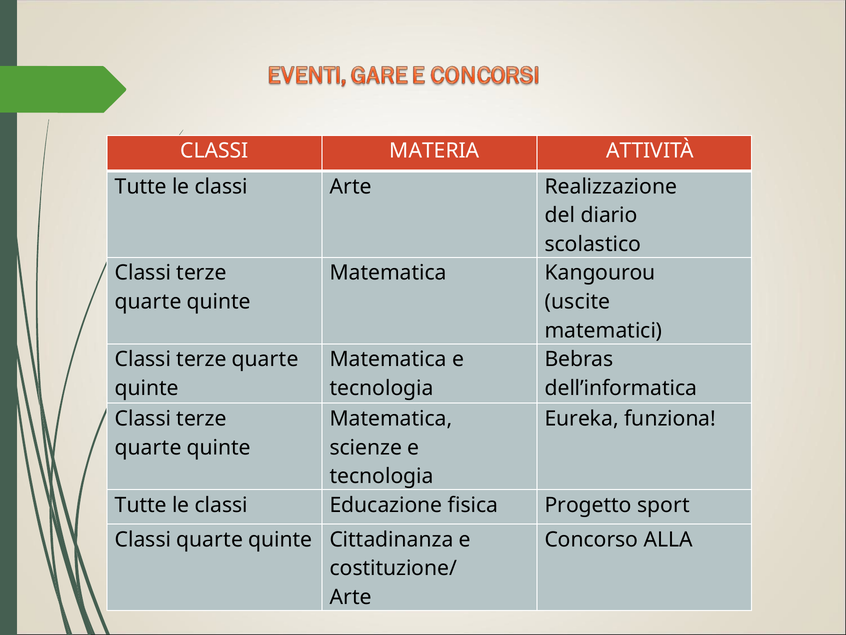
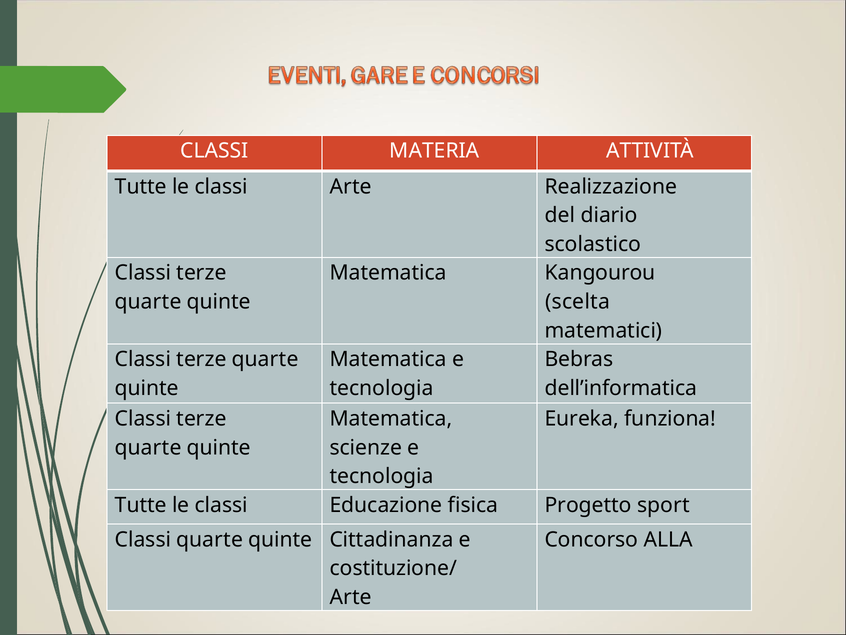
uscite: uscite -> scelta
